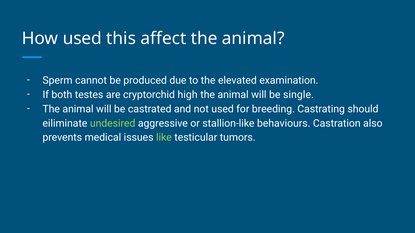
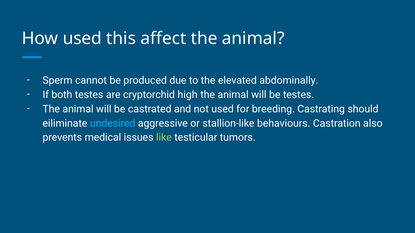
examination: examination -> abdominally
be single: single -> testes
undesired colour: light green -> light blue
